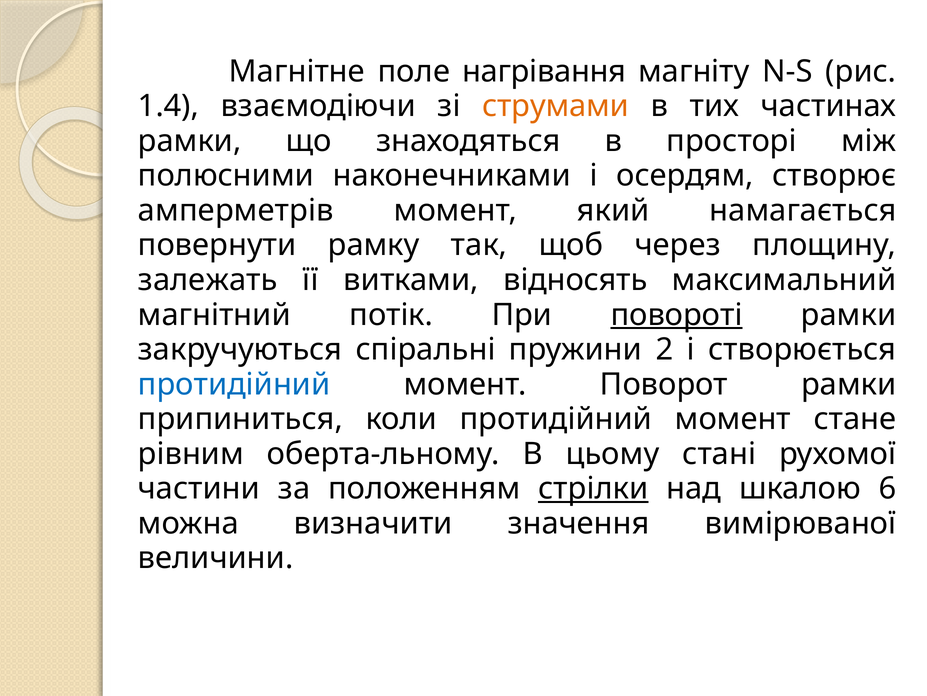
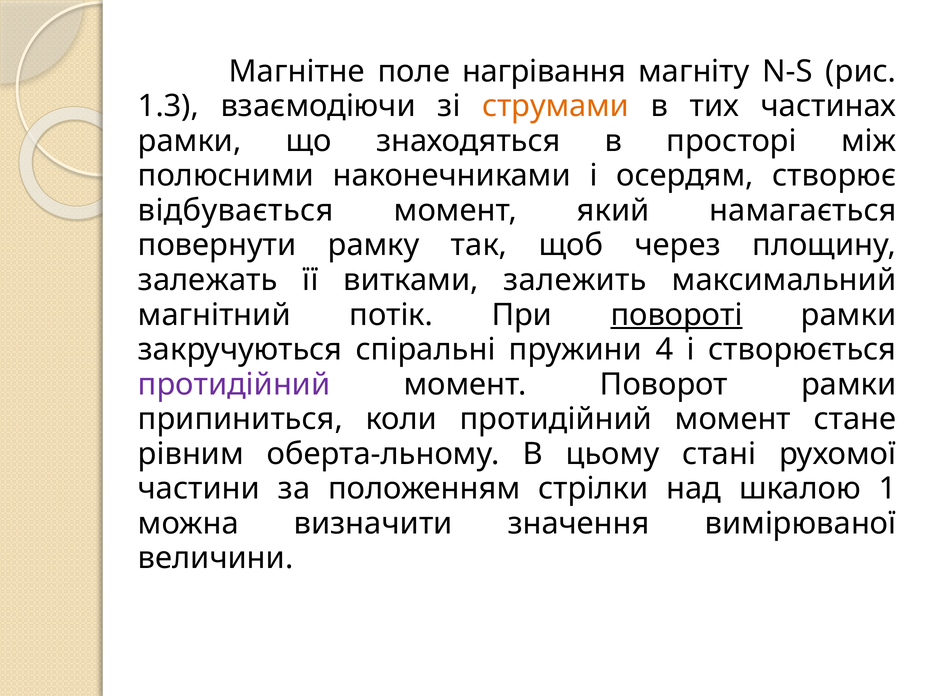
1.4: 1.4 -> 1.3
амперметрів: амперметрів -> відбувається
відносять: відносять -> залежить
2: 2 -> 4
протидійний at (234, 384) colour: blue -> purple
стрілки underline: present -> none
6: 6 -> 1
